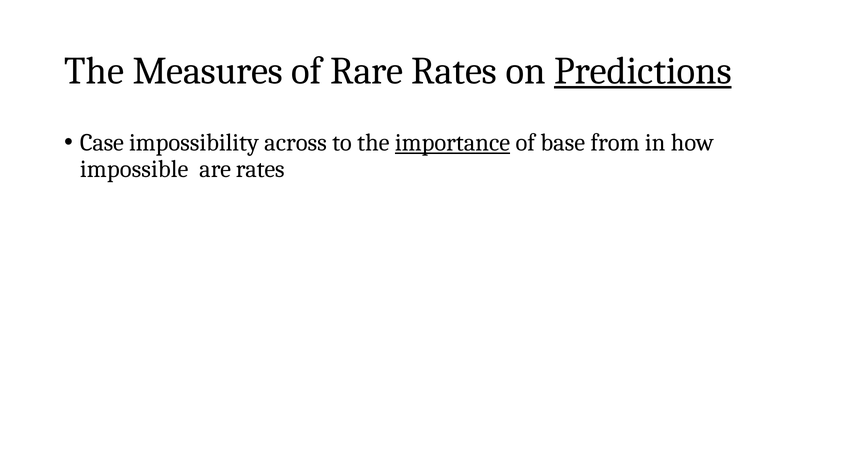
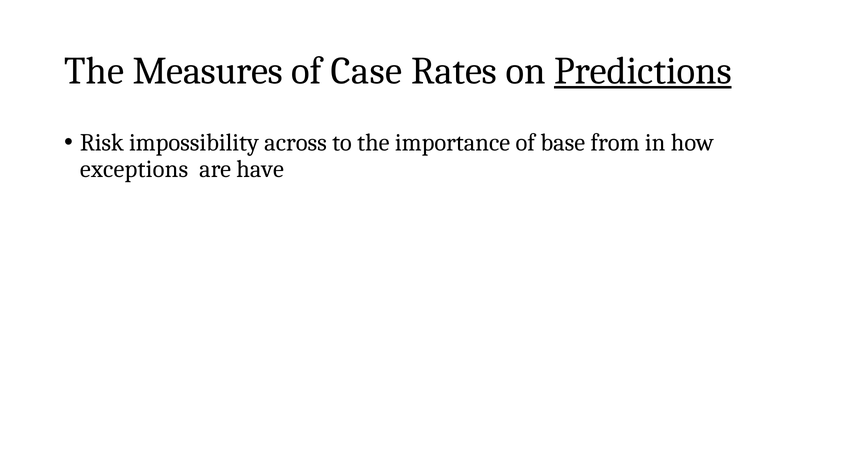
Rare: Rare -> Case
Case: Case -> Risk
importance underline: present -> none
impossible: impossible -> exceptions
are rates: rates -> have
